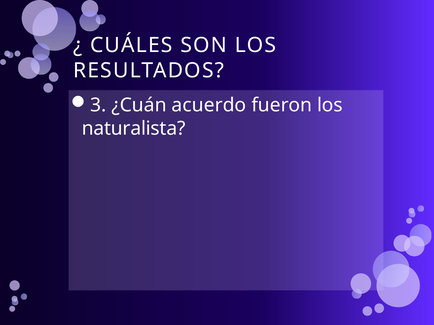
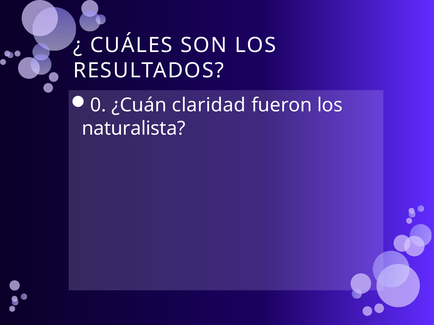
3: 3 -> 0
acuerdo: acuerdo -> claridad
